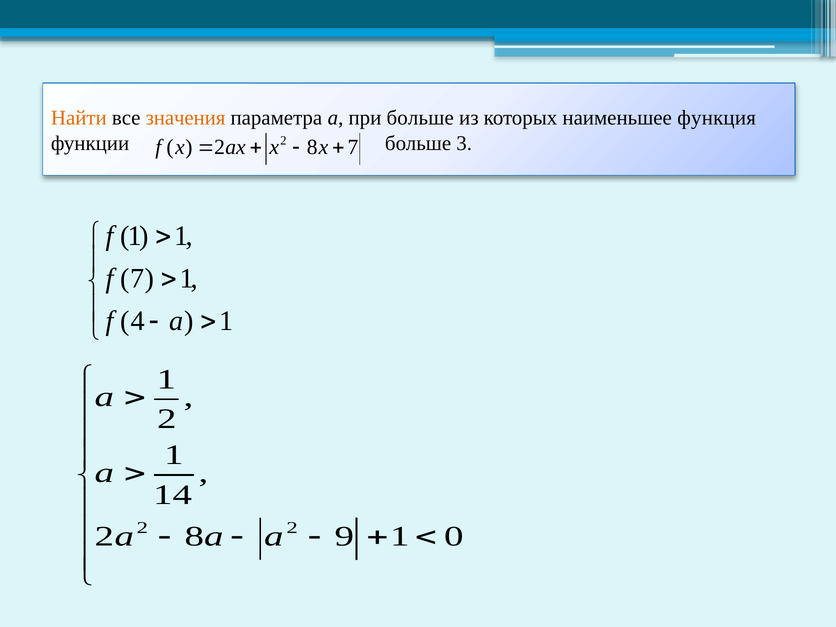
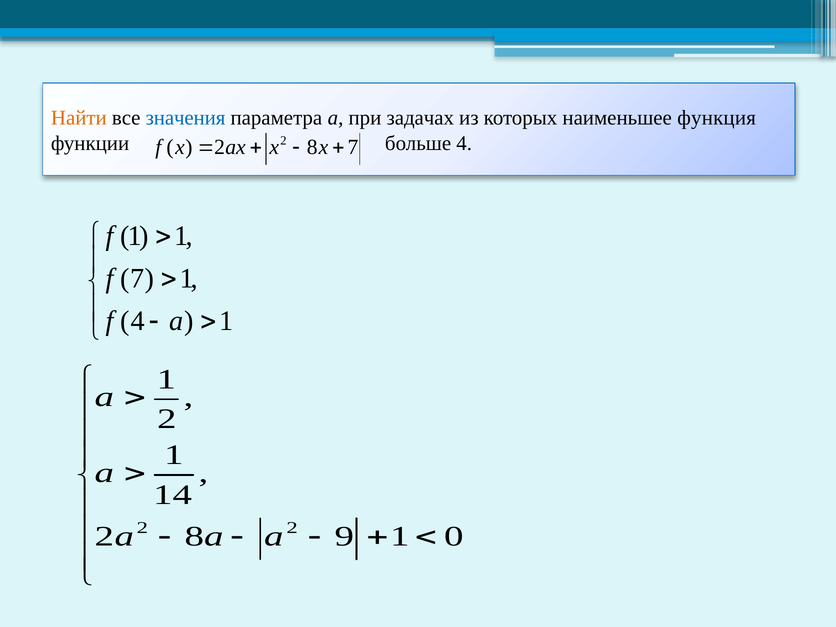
значения colour: orange -> blue
при больше: больше -> задачах
больше 3: 3 -> 4
